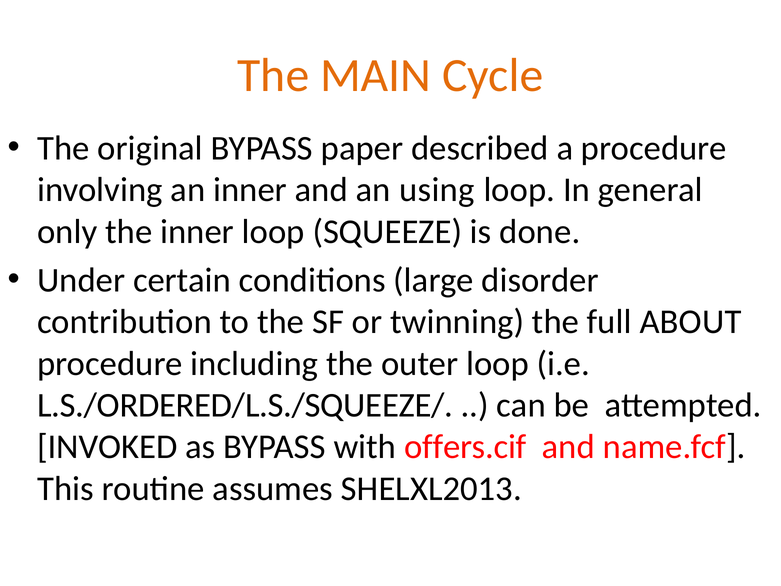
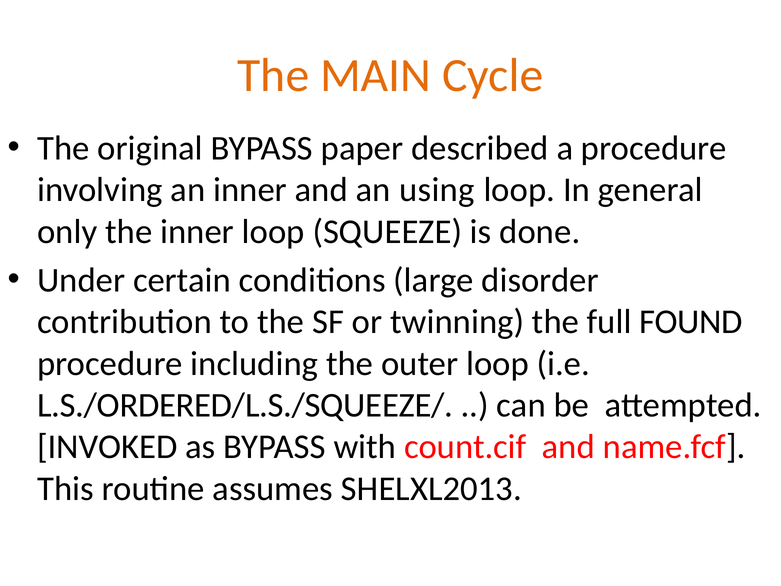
ABOUT: ABOUT -> FOUND
offers.cif: offers.cif -> count.cif
